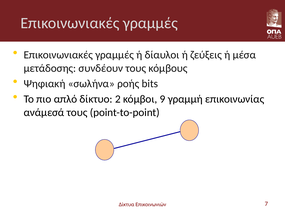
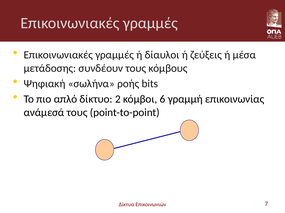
9: 9 -> 6
